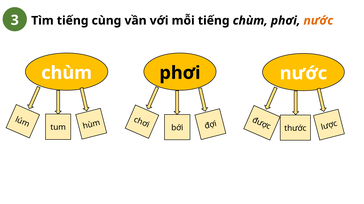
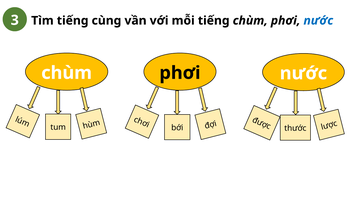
nước at (318, 21) colour: orange -> blue
